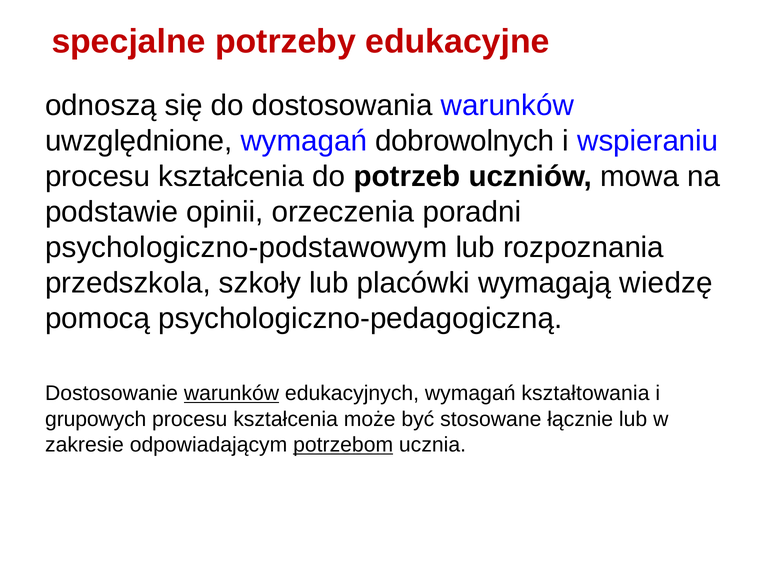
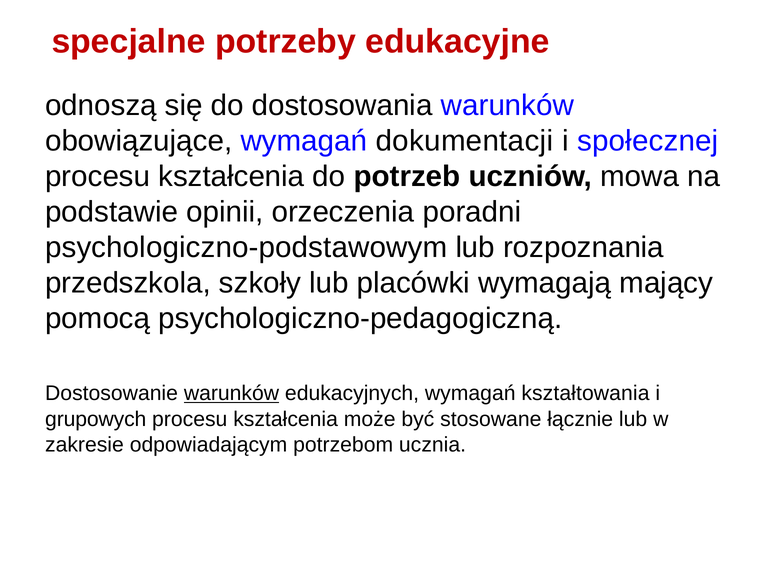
uwzględnione: uwzględnione -> obowiązujące
dobrowolnych: dobrowolnych -> dokumentacji
wspieraniu: wspieraniu -> społecznej
wiedzę: wiedzę -> mający
potrzebom underline: present -> none
